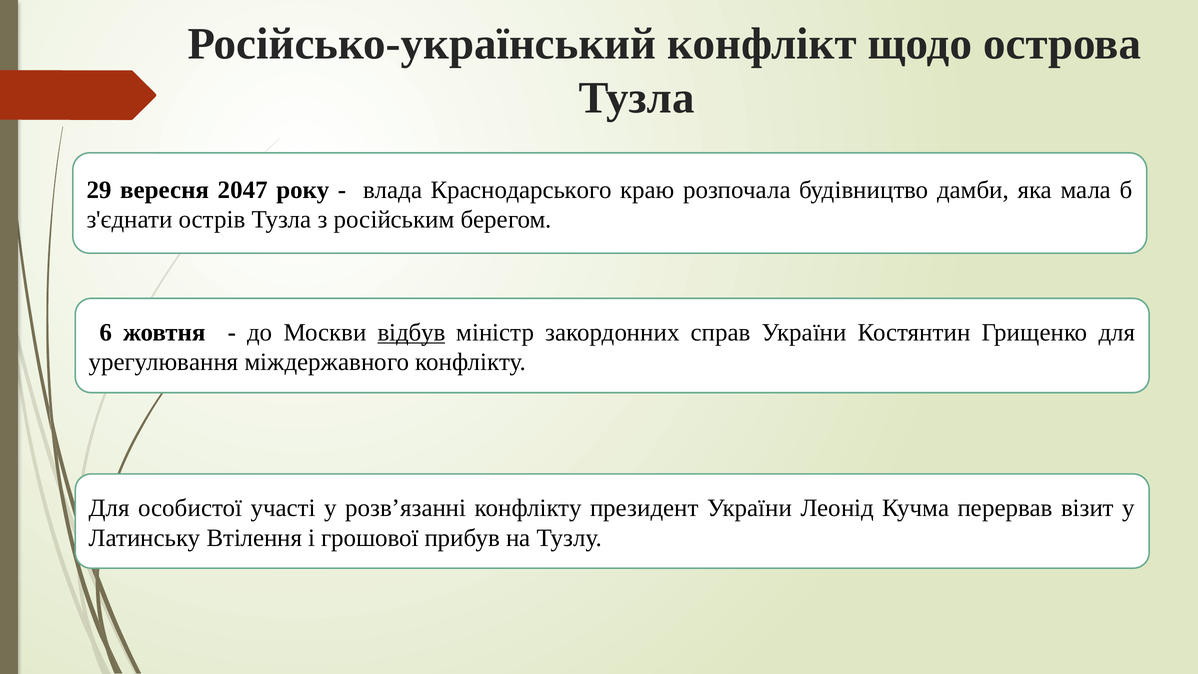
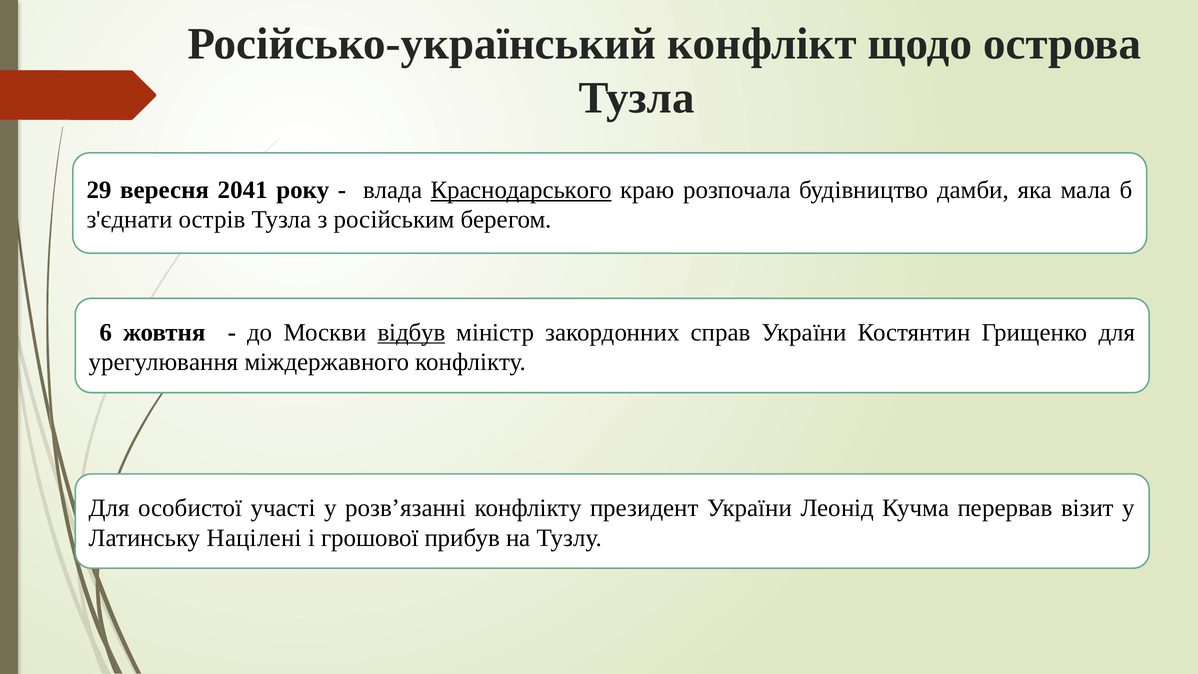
2047: 2047 -> 2041
Краснодарського underline: none -> present
Втілення: Втілення -> Націлені
